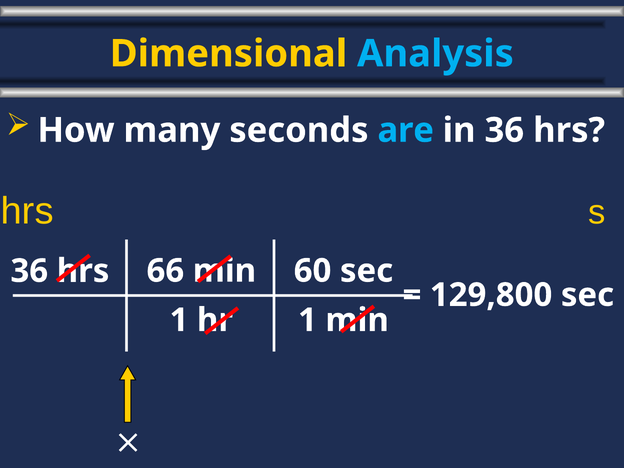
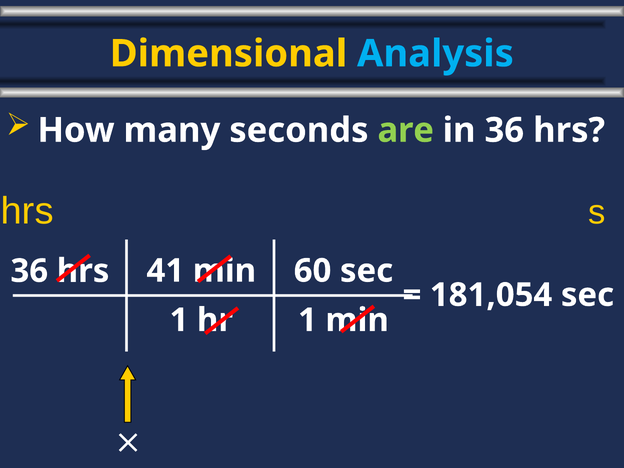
are colour: light blue -> light green
66: 66 -> 41
129,800: 129,800 -> 181,054
